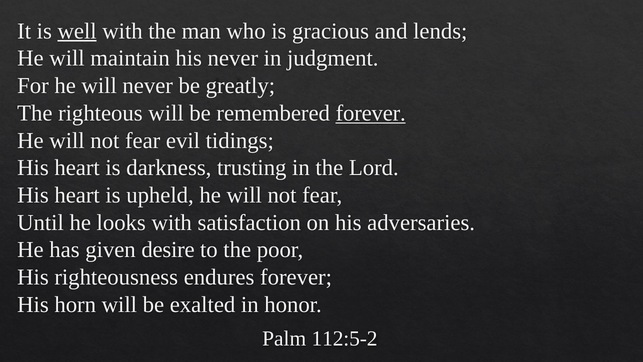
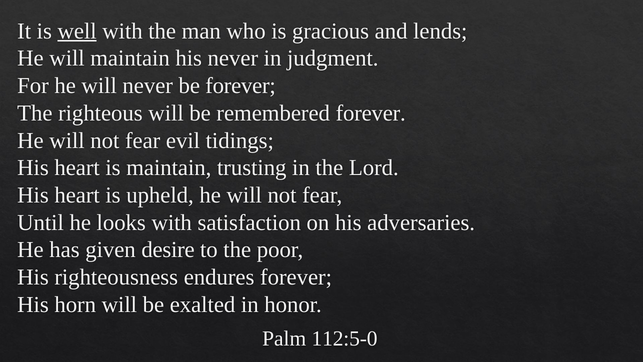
be greatly: greatly -> forever
forever at (371, 113) underline: present -> none
is darkness: darkness -> maintain
112:5-2: 112:5-2 -> 112:5-0
